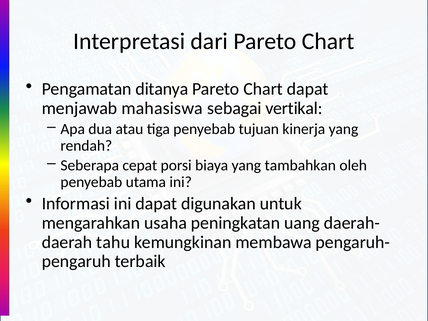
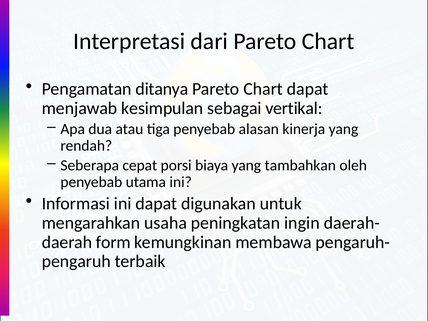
mahasiswa: mahasiswa -> kesimpulan
tujuan: tujuan -> alasan
uang: uang -> ingin
tahu: tahu -> form
